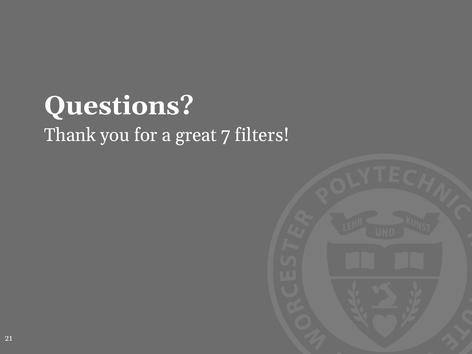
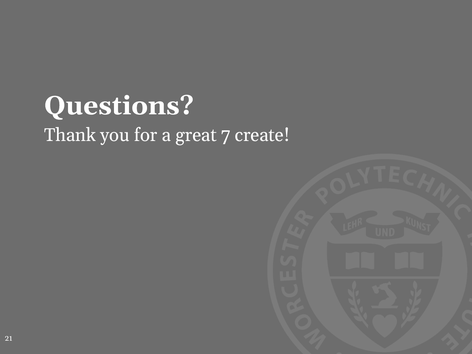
filters: filters -> create
